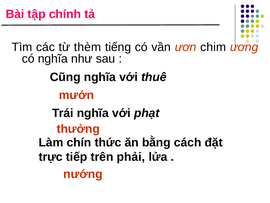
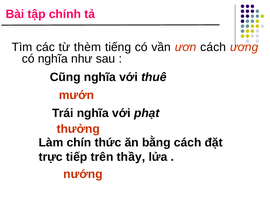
ươn chim: chim -> cách
phải: phải -> thầy
